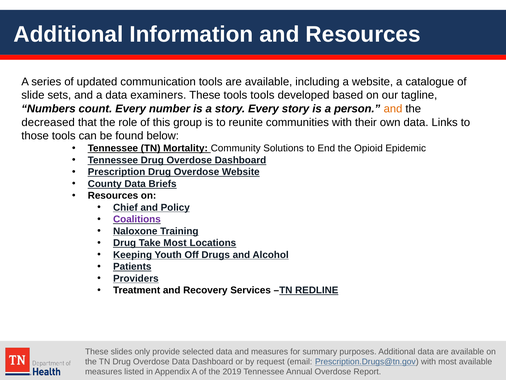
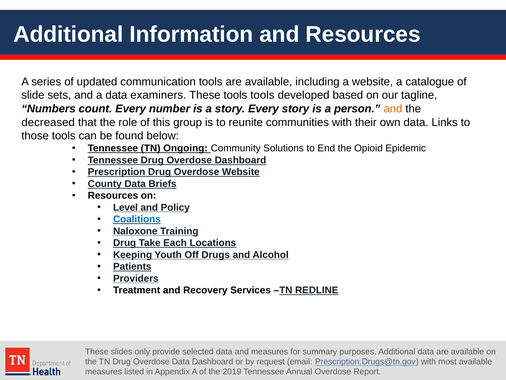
Mortality: Mortality -> Ongoing
Chief: Chief -> Level
Coalitions colour: purple -> blue
Take Most: Most -> Each
